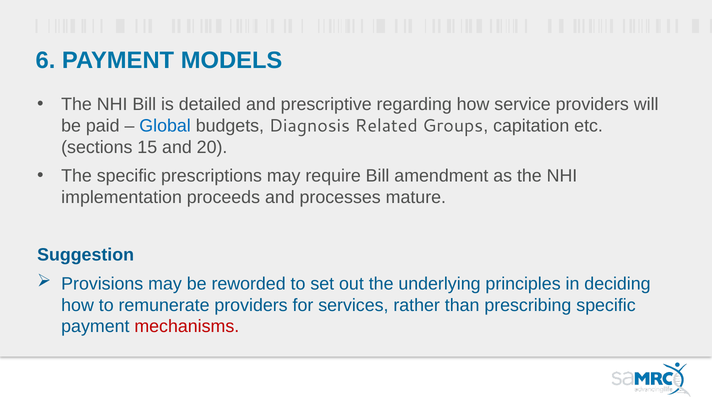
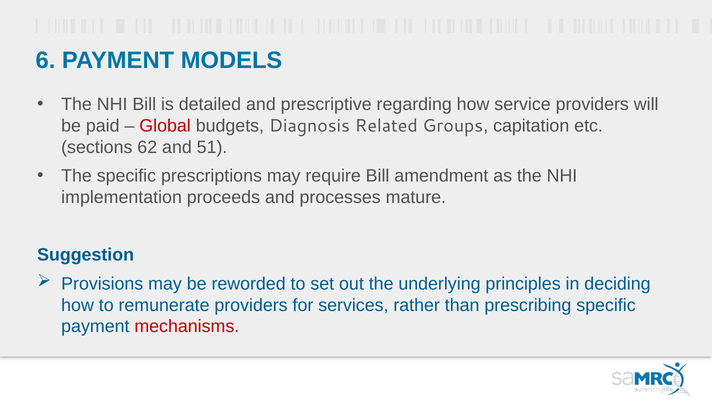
Global colour: blue -> red
15: 15 -> 62
20: 20 -> 51
